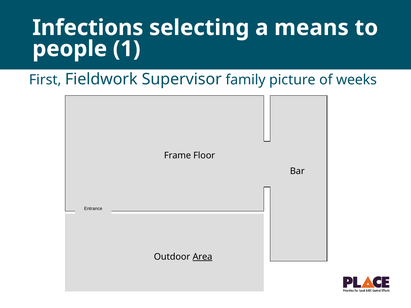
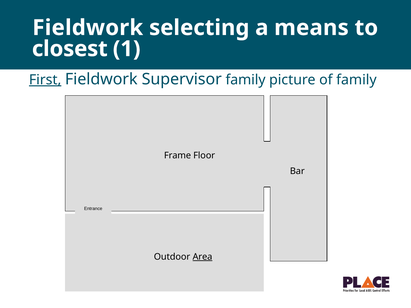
Infections at (88, 28): Infections -> Fieldwork
people: people -> closest
First underline: none -> present
of weeks: weeks -> family
